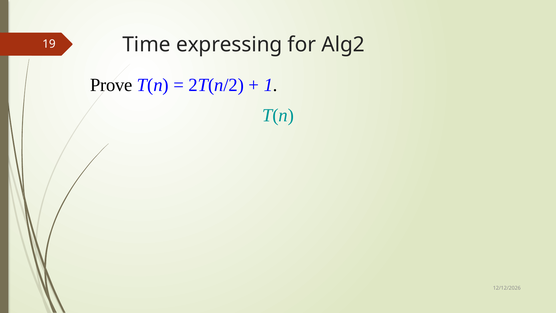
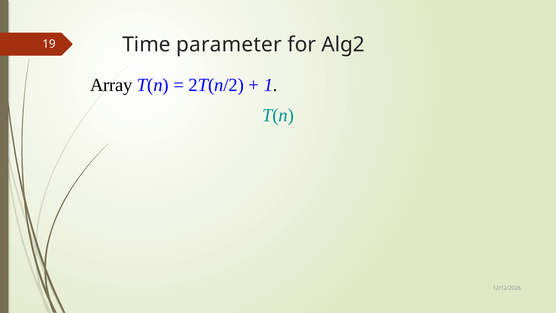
expressing: expressing -> parameter
Prove: Prove -> Array
